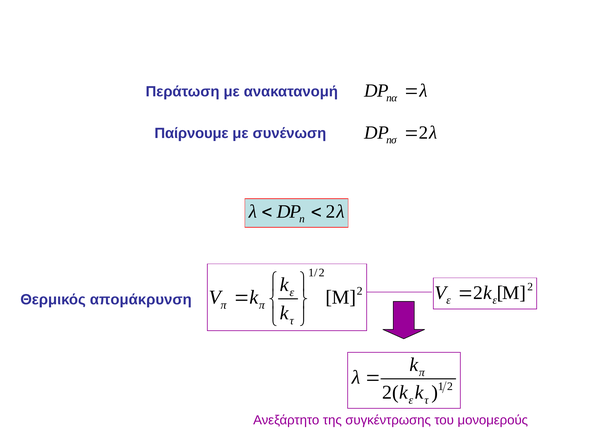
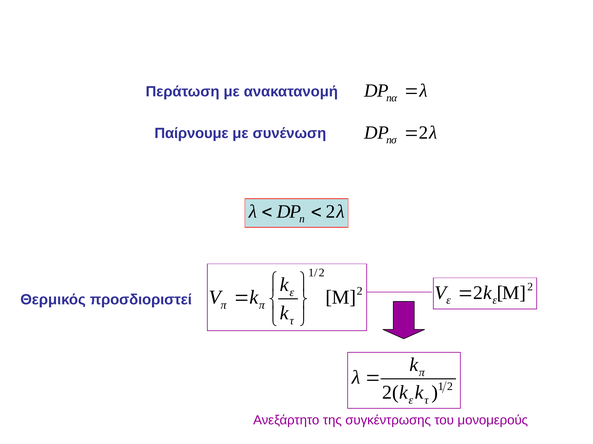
απομάκρυνση: απομάκρυνση -> προσδιοριστεί
